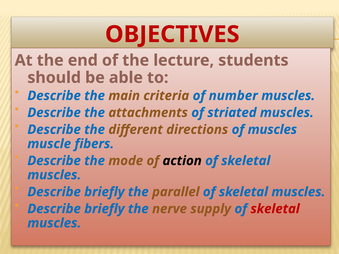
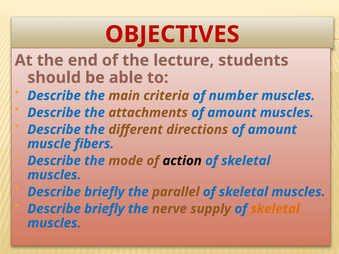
attachments of striated: striated -> amount
directions of muscles: muscles -> amount
skeletal at (275, 209) colour: red -> orange
